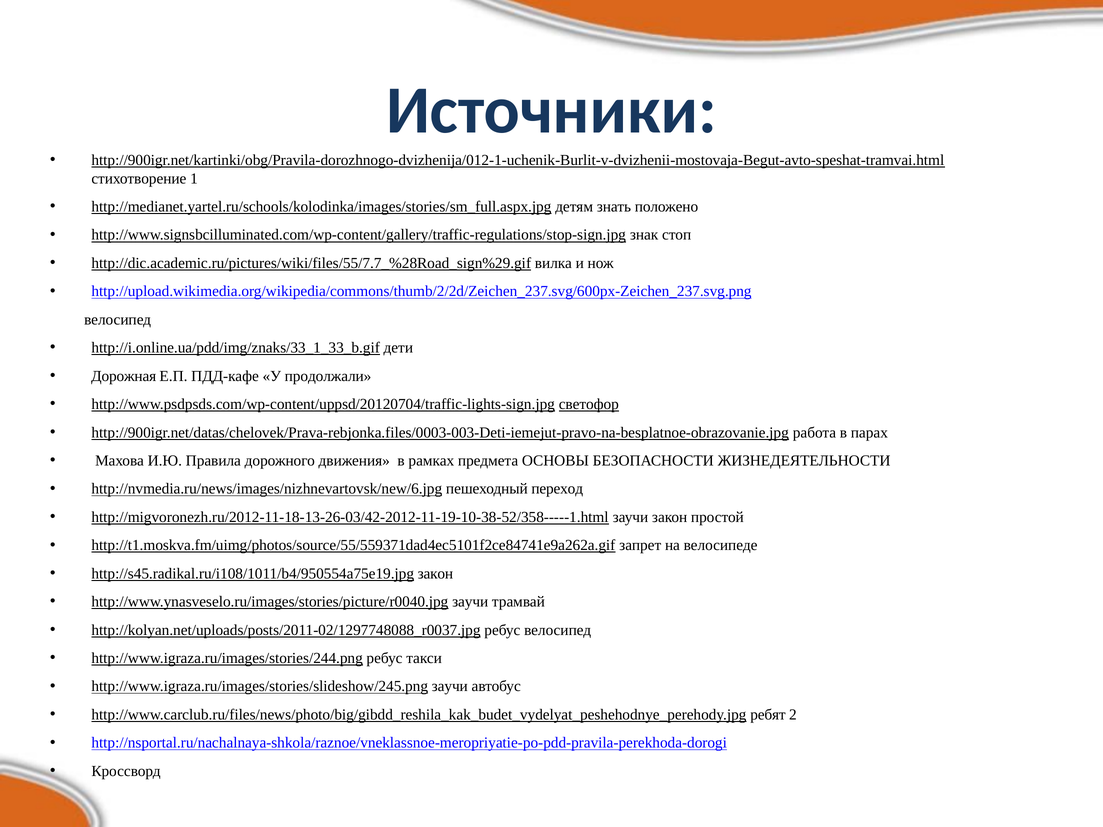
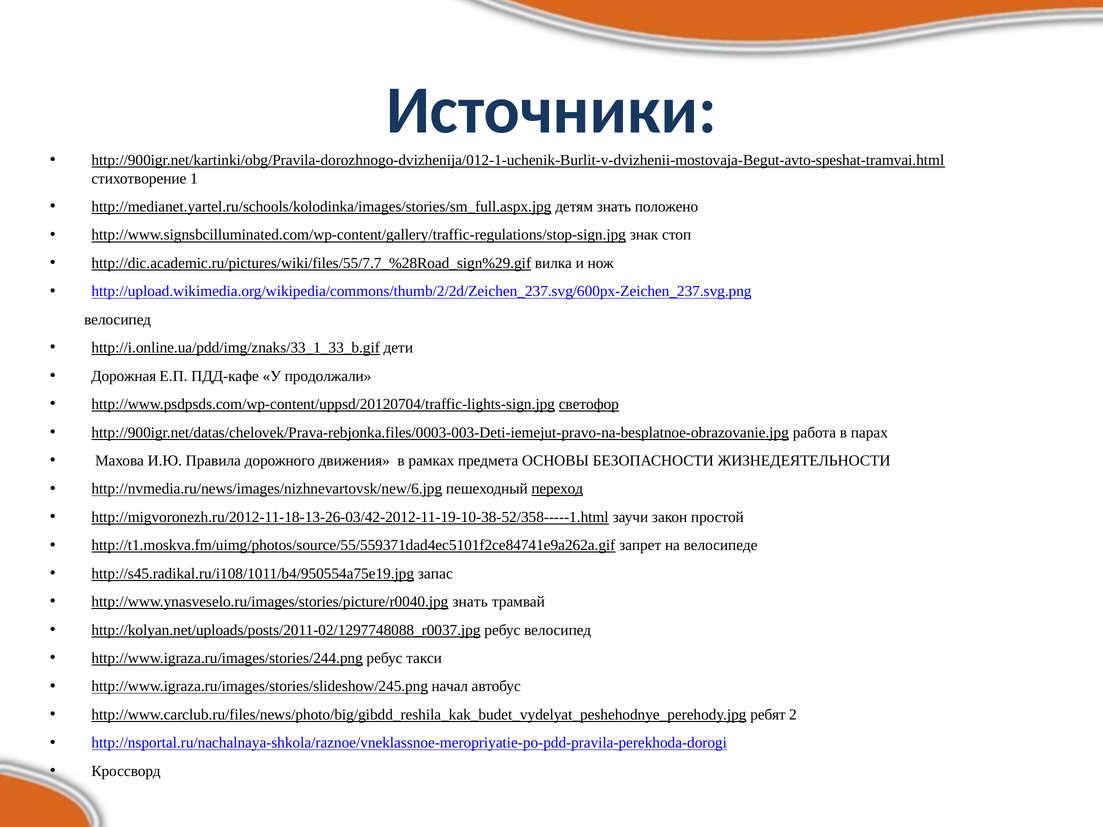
переход underline: none -> present
http://s45.radikal.ru/i108/1011/b4/950554a75e19.jpg закон: закон -> запас
http://www.ynasveselo.ru/images/stories/picture/r0040.jpg заучи: заучи -> знать
http://www.igraza.ru/images/stories/slideshow/245.png заучи: заучи -> начал
